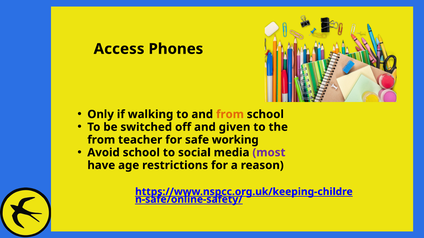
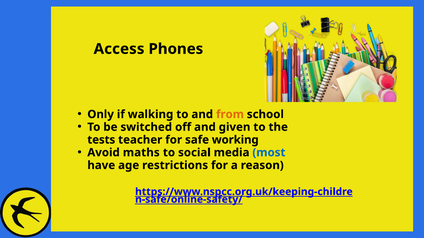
from at (101, 140): from -> tests
Avoid school: school -> maths
most colour: purple -> blue
